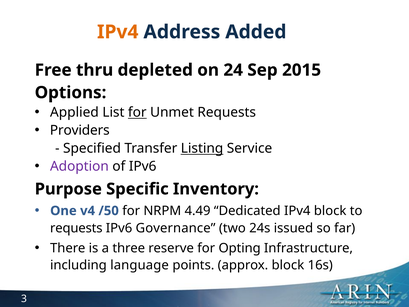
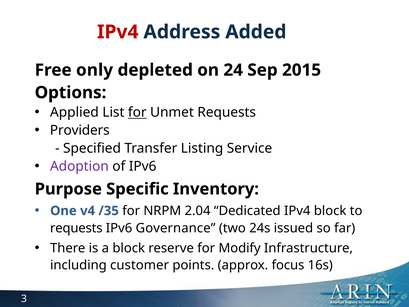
IPv4 at (118, 32) colour: orange -> red
thru: thru -> only
Listing underline: present -> none
/50: /50 -> /35
4.49: 4.49 -> 2.04
a three: three -> block
Opting: Opting -> Modify
language: language -> customer
approx block: block -> focus
